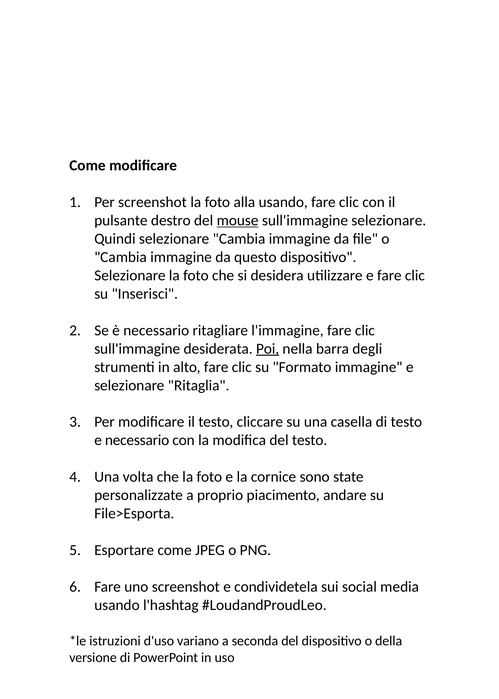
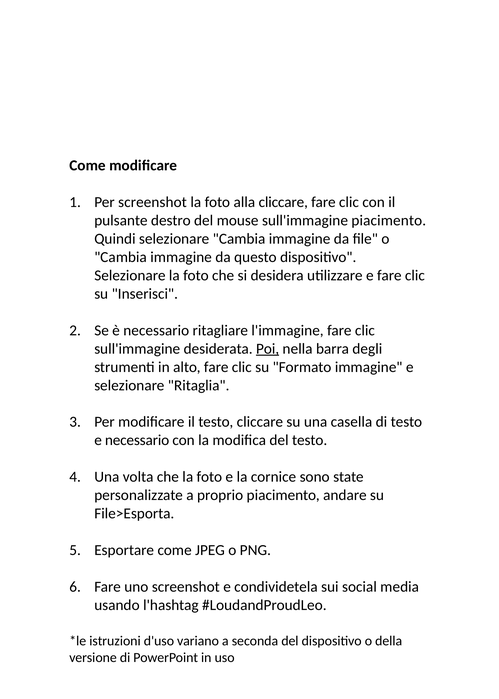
alla usando: usando -> cliccare
mouse underline: present -> none
sull'immagine selezionare: selezionare -> piacimento
